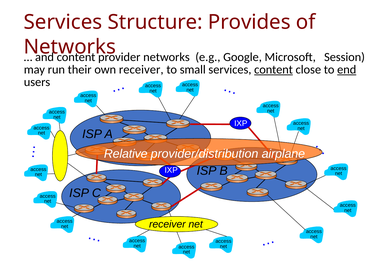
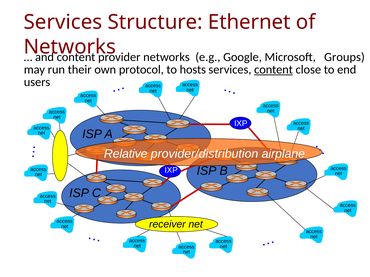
Provides: Provides -> Ethernet
Session: Session -> Groups
own receiver: receiver -> protocol
small: small -> hosts
end underline: present -> none
